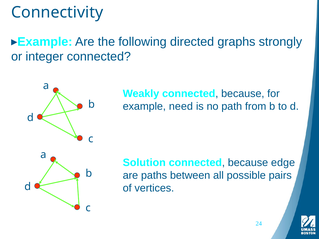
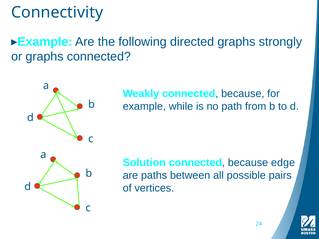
or integer: integer -> graphs
need: need -> while
